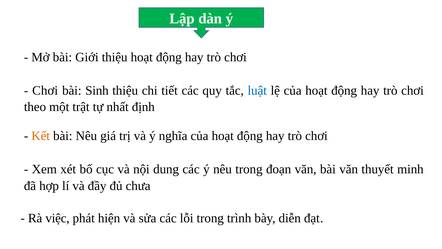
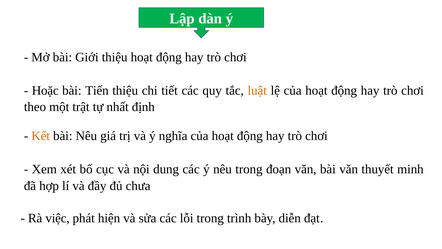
Chơi at (45, 90): Chơi -> Hoặc
Sinh: Sinh -> Tiến
luật colour: blue -> orange
